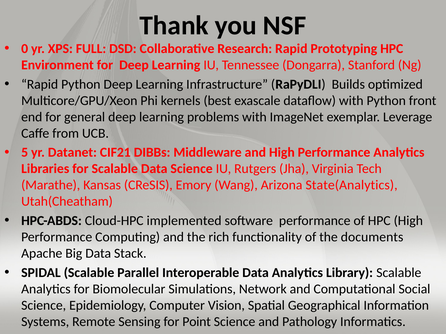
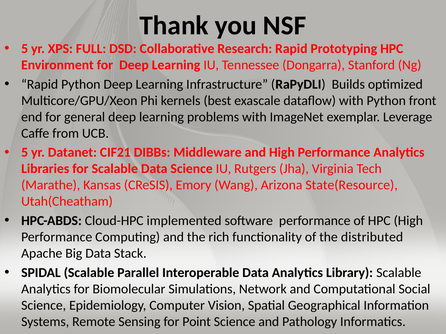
0 at (25, 49): 0 -> 5
State(Analytics: State(Analytics -> State(Resource
documents: documents -> distributed
